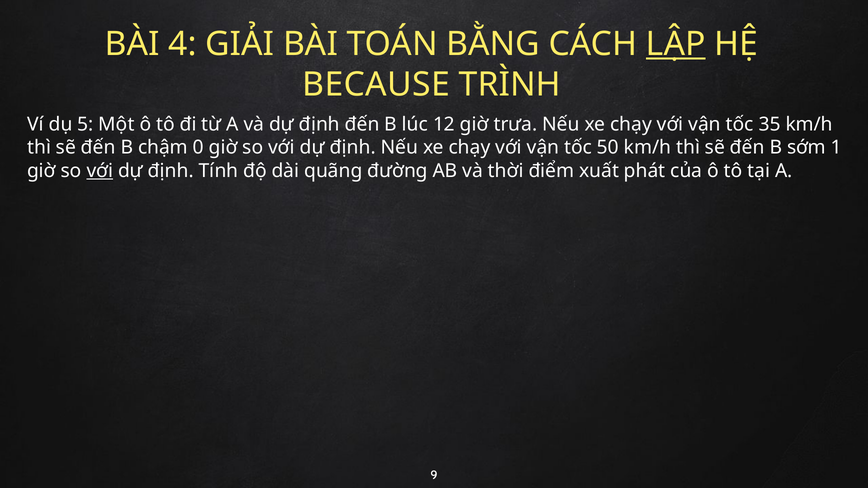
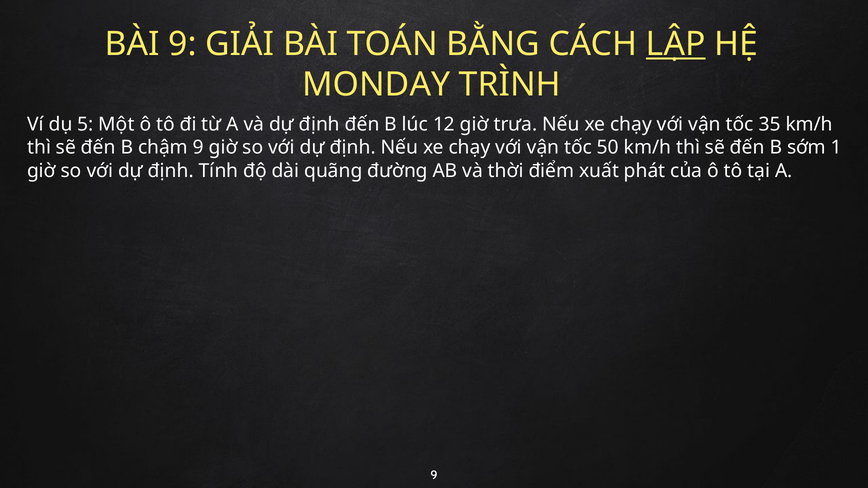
BÀI 4: 4 -> 9
BECAUSE: BECAUSE -> MONDAY
chậm 0: 0 -> 9
với at (100, 171) underline: present -> none
